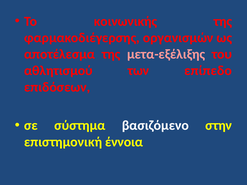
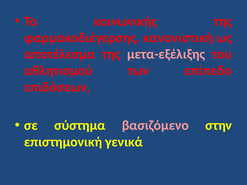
οργανισμών: οργανισμών -> κανονιστική
βασιζόμενο colour: white -> pink
έννοια: έννοια -> γενικά
